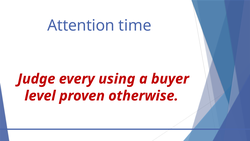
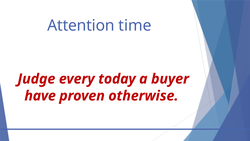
using: using -> today
level: level -> have
